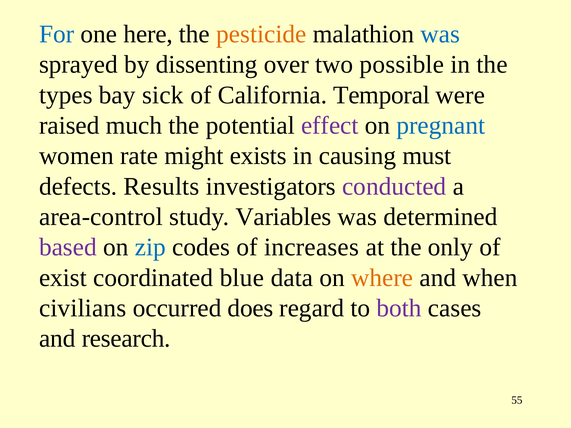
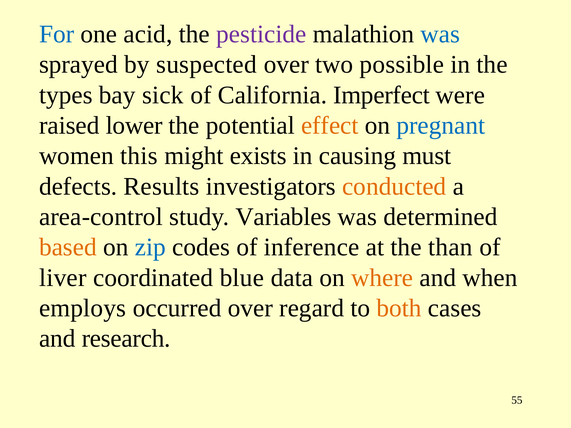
here: here -> acid
pesticide colour: orange -> purple
dissenting: dissenting -> suspected
Temporal: Temporal -> Imperfect
much: much -> lower
effect colour: purple -> orange
rate: rate -> this
conducted colour: purple -> orange
based colour: purple -> orange
increases: increases -> inference
only: only -> than
exist: exist -> liver
civilians: civilians -> employs
occurred does: does -> over
both colour: purple -> orange
